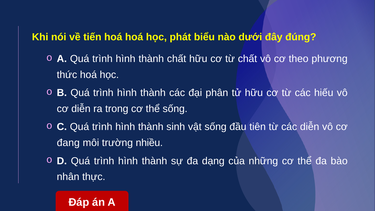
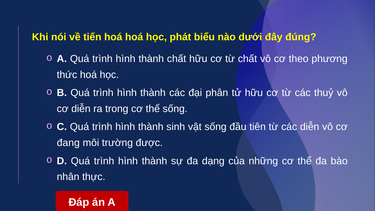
hiếu: hiếu -> thuỷ
nhiều: nhiều -> được
